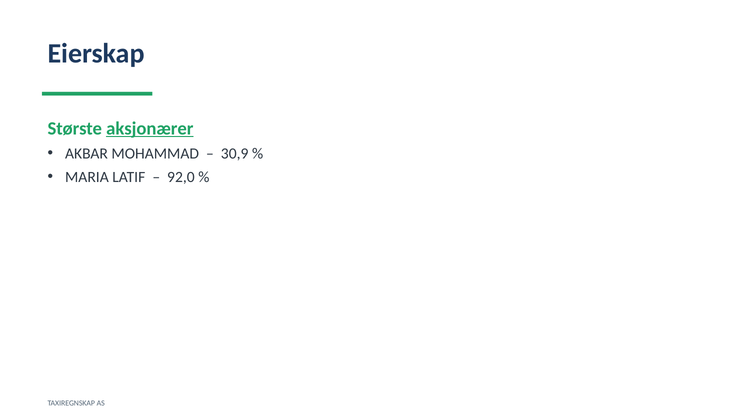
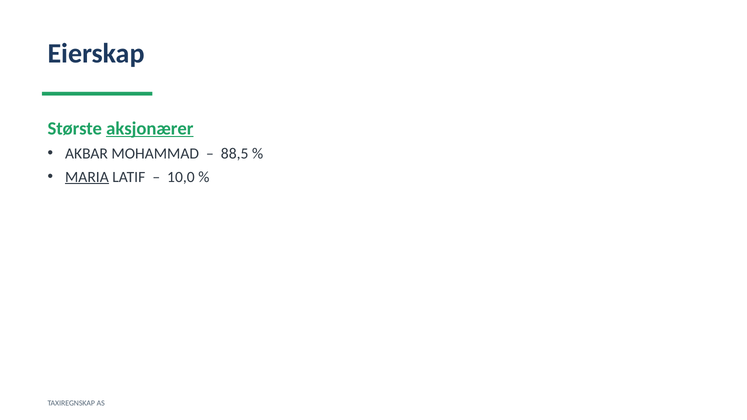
30,9: 30,9 -> 88,5
MARIA underline: none -> present
92,0: 92,0 -> 10,0
